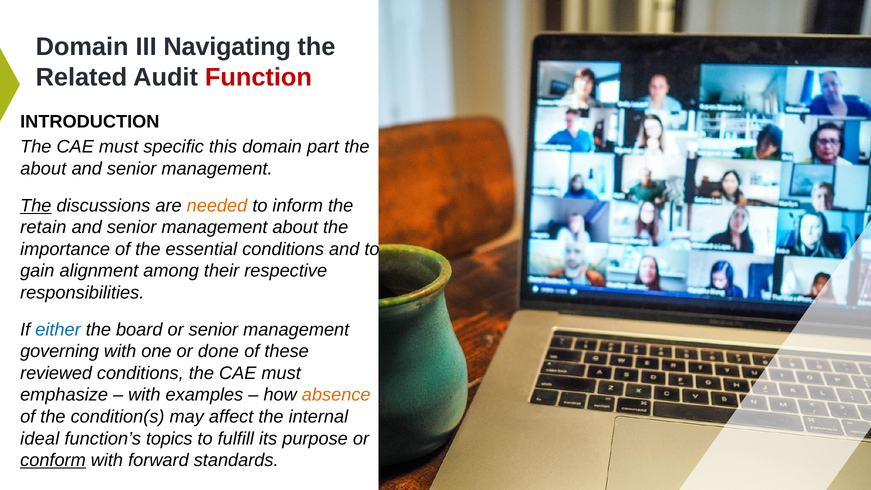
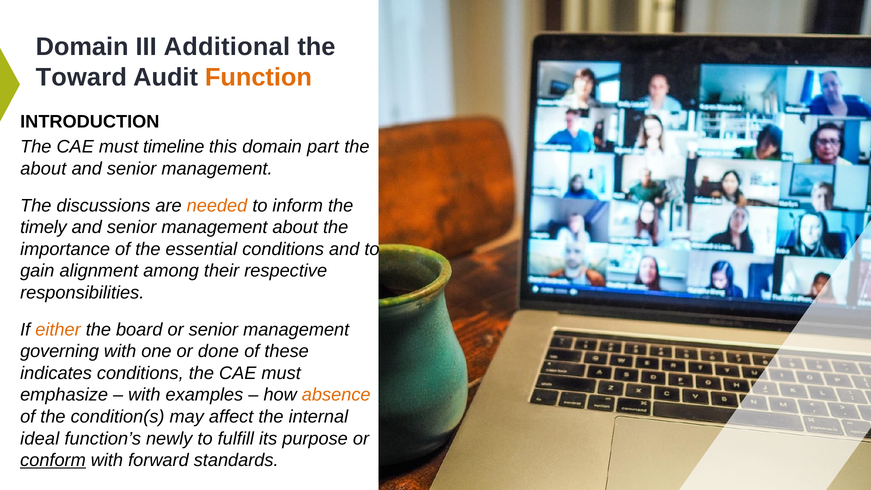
Navigating: Navigating -> Additional
Related: Related -> Toward
Function colour: red -> orange
specific: specific -> timeline
The at (36, 206) underline: present -> none
retain: retain -> timely
either colour: blue -> orange
reviewed: reviewed -> indicates
topics: topics -> newly
